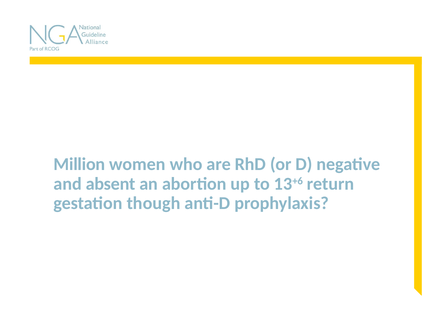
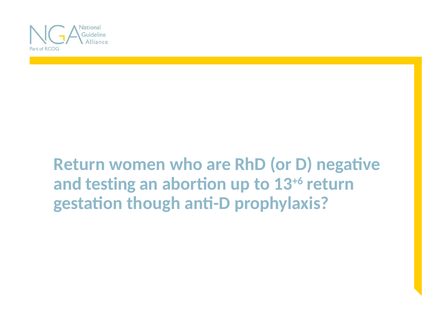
Million at (79, 164): Million -> Return
absent: absent -> testing
